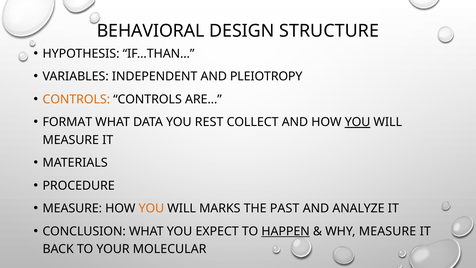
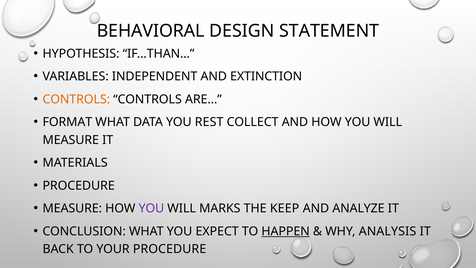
STRUCTURE: STRUCTURE -> STATEMENT
PLEIOTROPY: PLEIOTROPY -> EXTINCTION
YOU at (358, 122) underline: present -> none
YOU at (151, 208) colour: orange -> purple
PAST: PAST -> KEEP
WHY MEASURE: MEASURE -> ANALYSIS
YOUR MOLECULAR: MOLECULAR -> PROCEDURE
